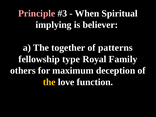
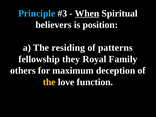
Principle colour: pink -> light blue
When underline: none -> present
implying: implying -> believers
believer: believer -> position
together: together -> residing
type: type -> they
